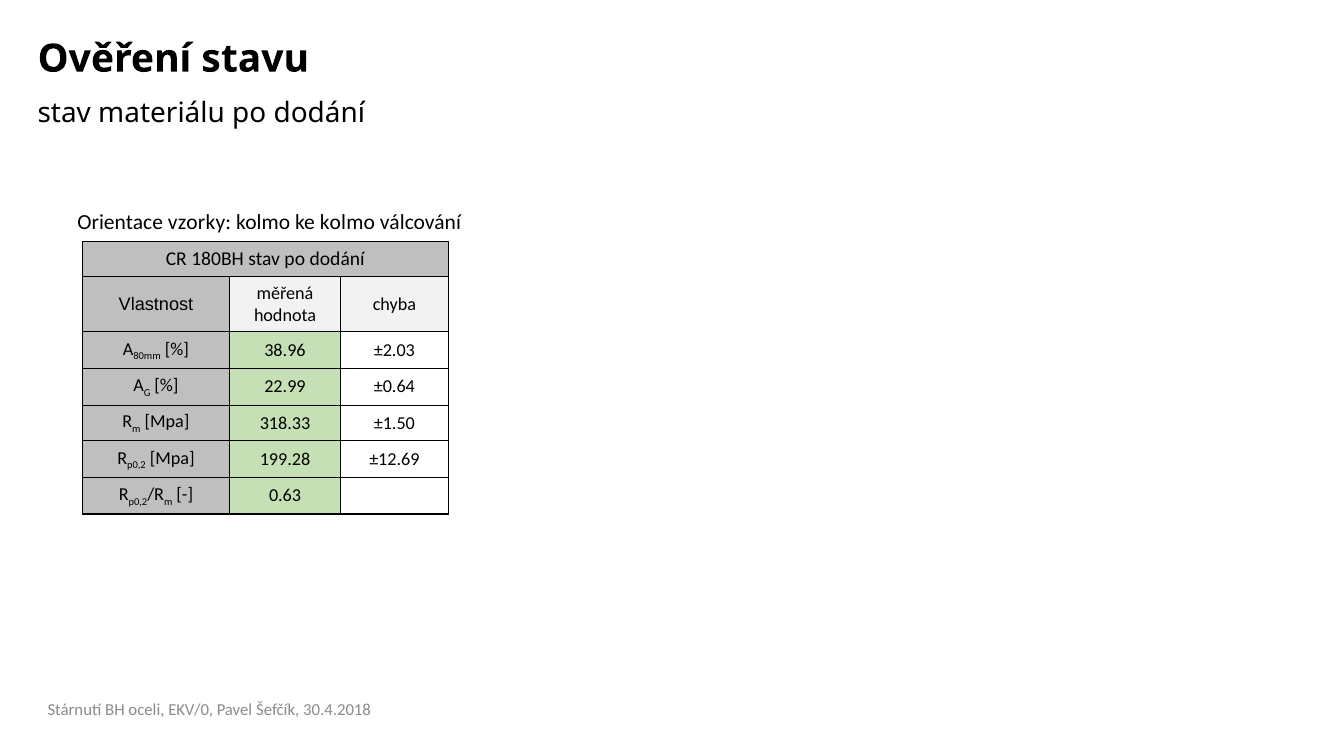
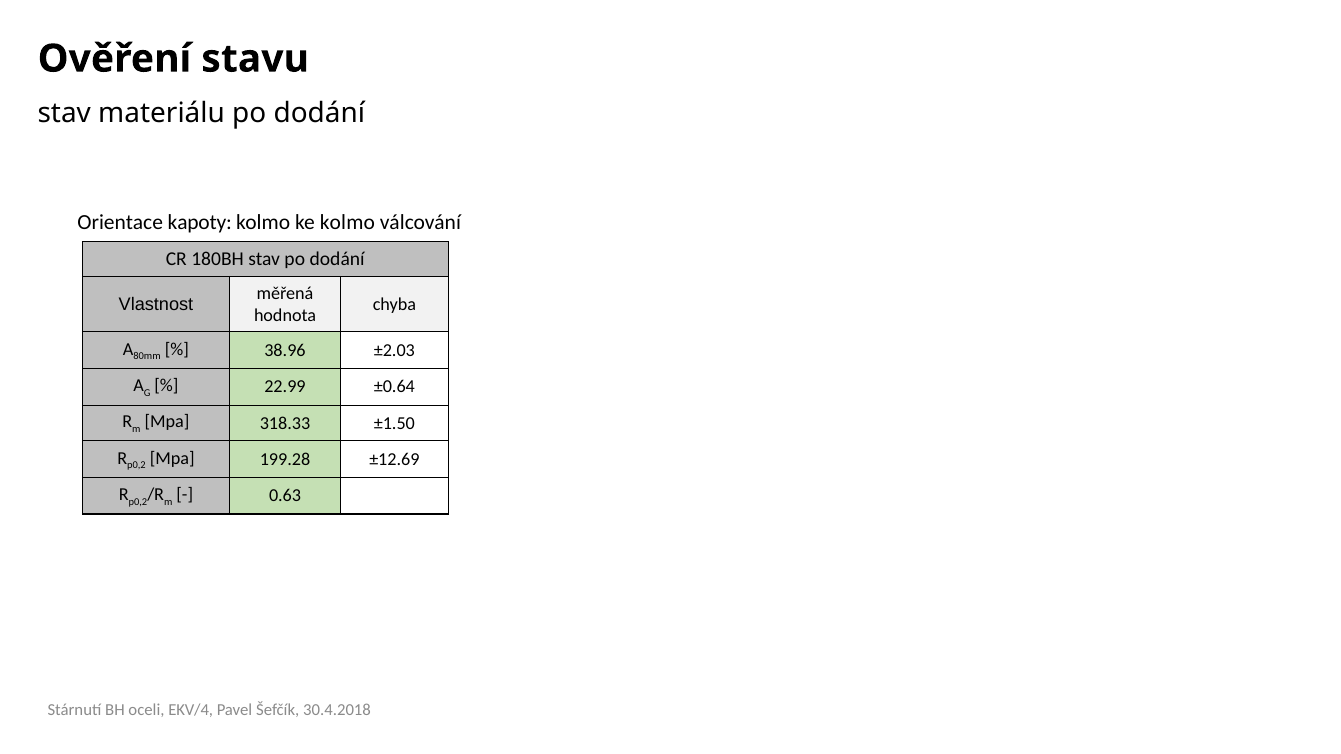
vzorky: vzorky -> kapoty
EKV/0: EKV/0 -> EKV/4
